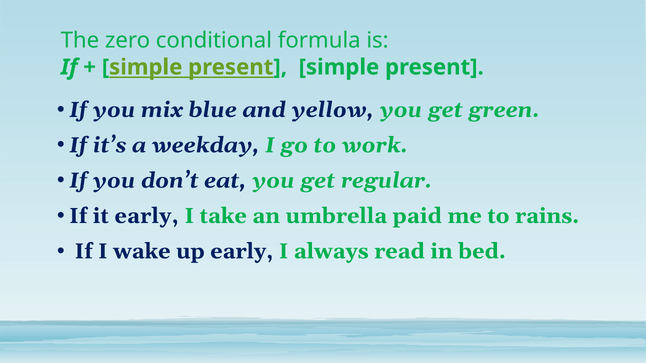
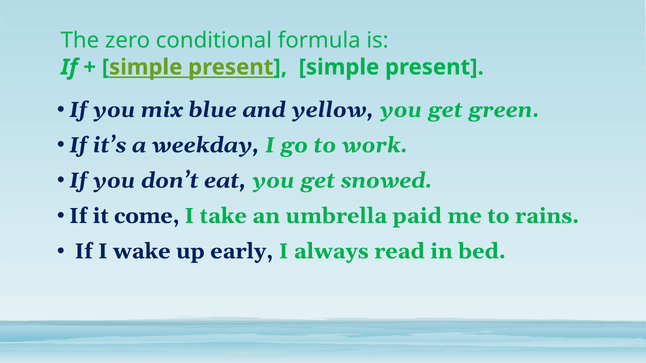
regular: regular -> snowed
it early: early -> come
